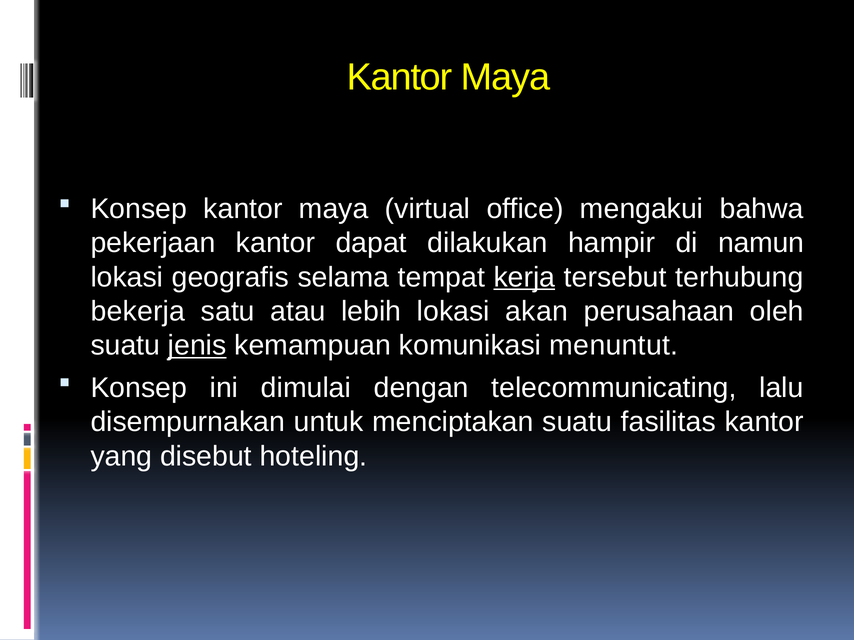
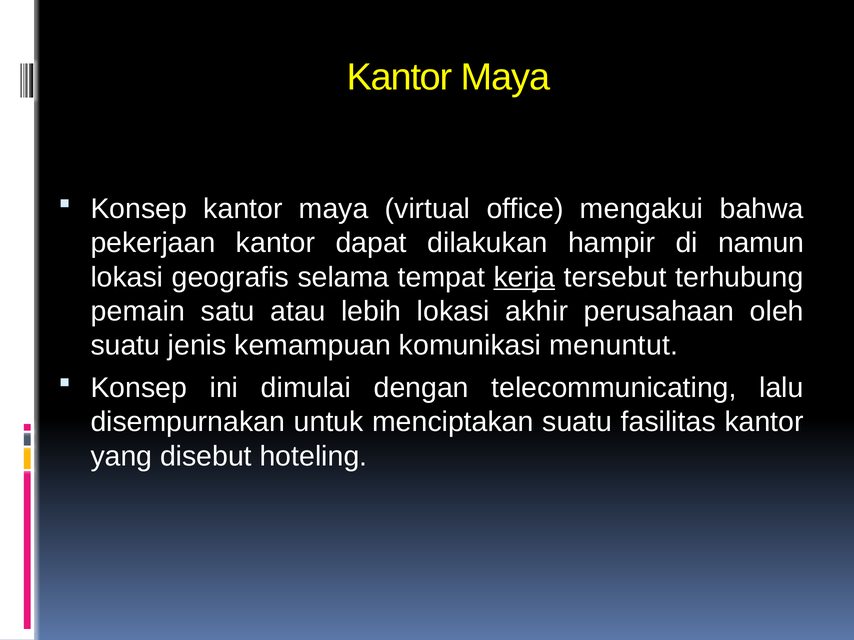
bekerja: bekerja -> pemain
akan: akan -> akhir
jenis underline: present -> none
